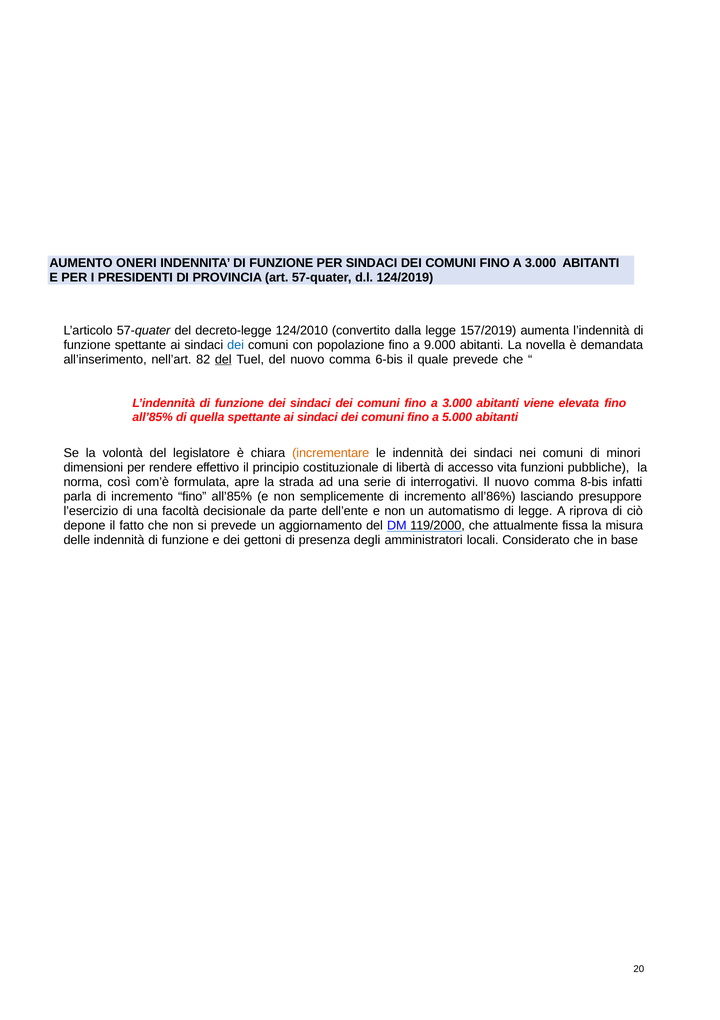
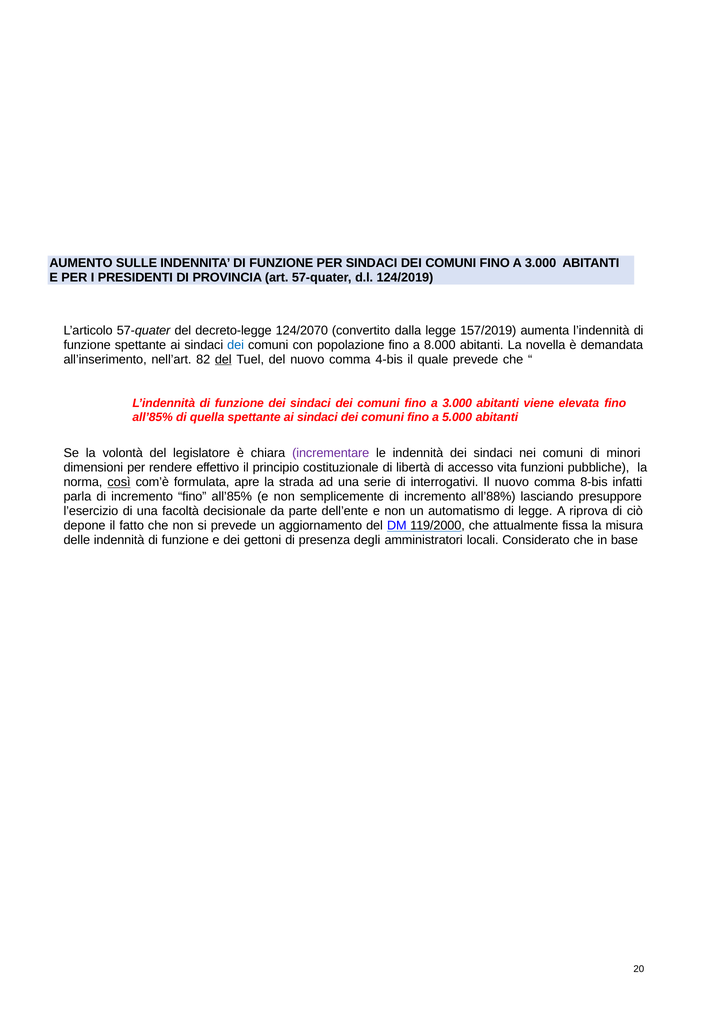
ONERI: ONERI -> SULLE
124/2010: 124/2010 -> 124/2070
9.000: 9.000 -> 8.000
6-bis: 6-bis -> 4-bis
incrementare colour: orange -> purple
così underline: none -> present
all’86%: all’86% -> all’88%
